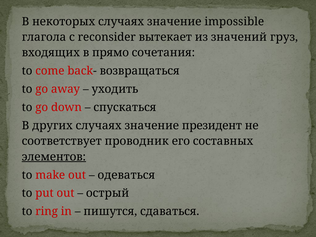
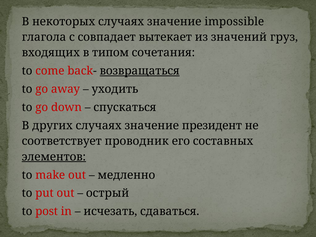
reconsider: reconsider -> совпадает
прямо: прямо -> типом
возвращаться underline: none -> present
одеваться: одеваться -> медленно
ring: ring -> post
пишутся: пишутся -> исчезать
